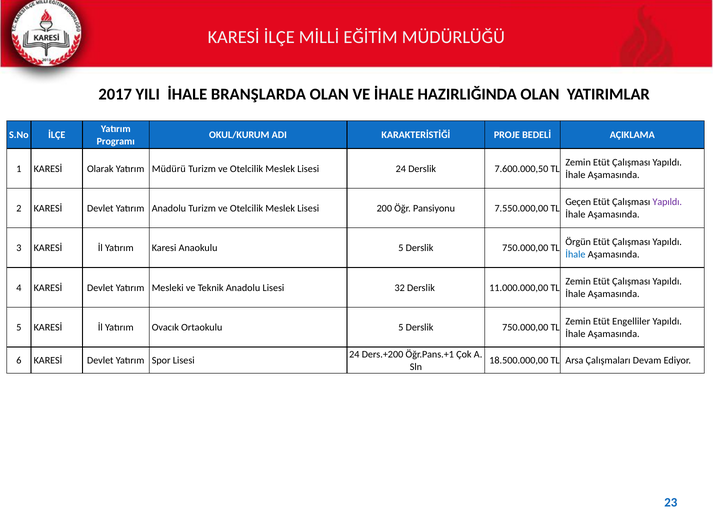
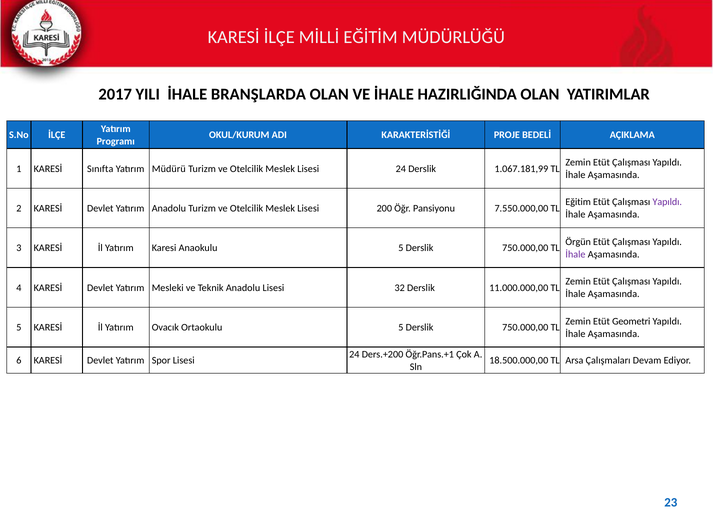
Olarak: Olarak -> Sınıfta
7.600.000,50: 7.600.000,50 -> 1.067.181,99
Geçen: Geçen -> Eğitim
İhale at (575, 255) colour: blue -> purple
Engelliler: Engelliler -> Geometri
